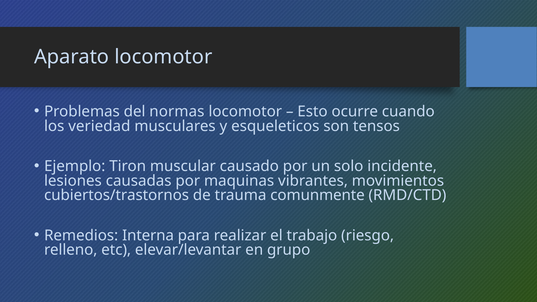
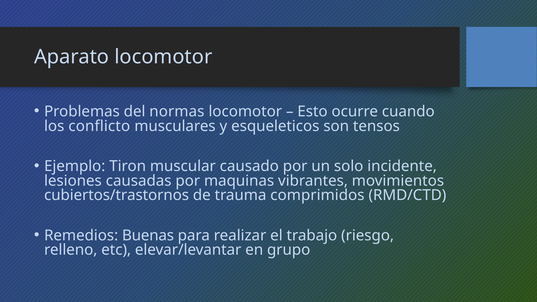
veriedad: veriedad -> conflicto
comunmente: comunmente -> comprimidos
Interna: Interna -> Buenas
